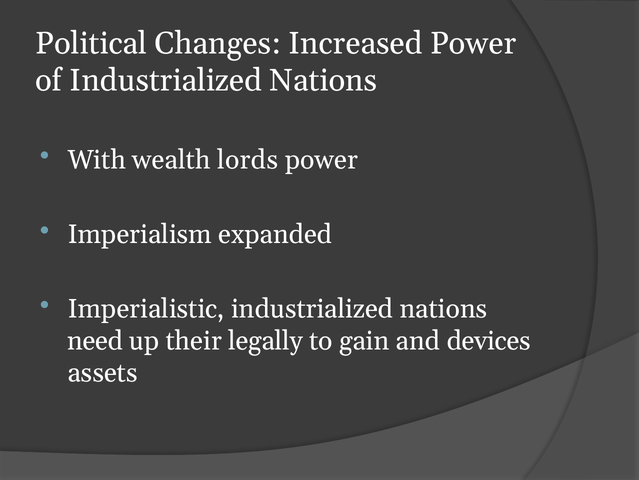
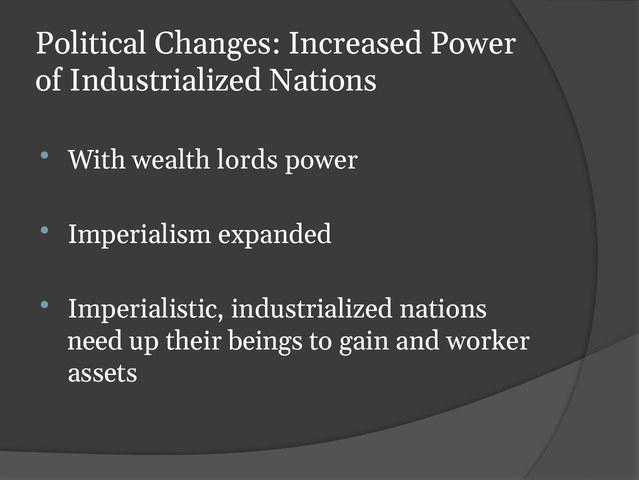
legally: legally -> beings
devices: devices -> worker
